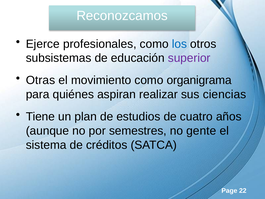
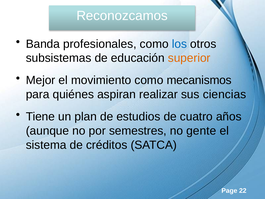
Ejerce: Ejerce -> Banda
superior colour: purple -> orange
Otras: Otras -> Mejor
organigrama: organigrama -> mecanismos
